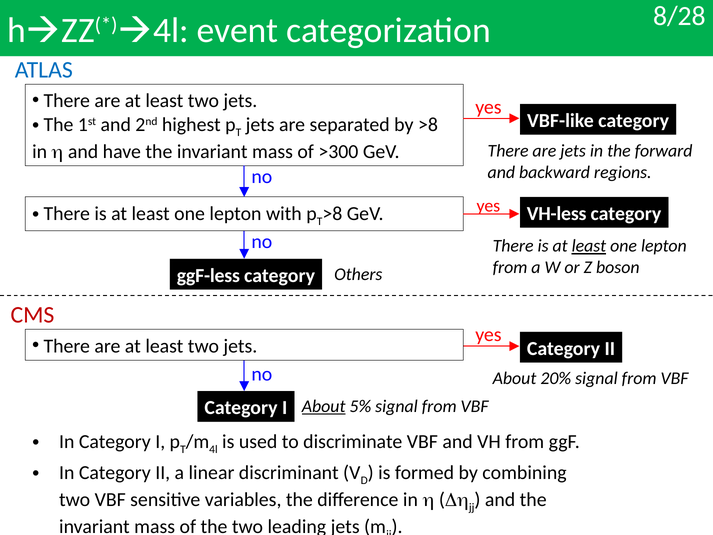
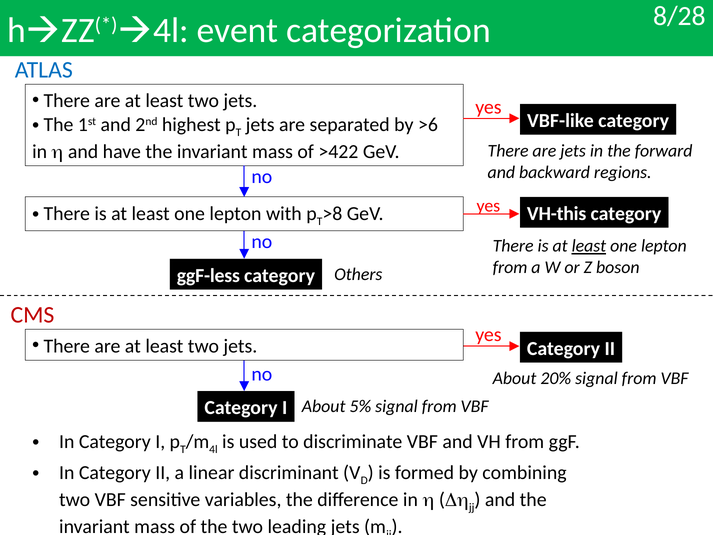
by >8: >8 -> >6
>300: >300 -> >422
VH-less: VH-less -> VH-this
About at (324, 406) underline: present -> none
